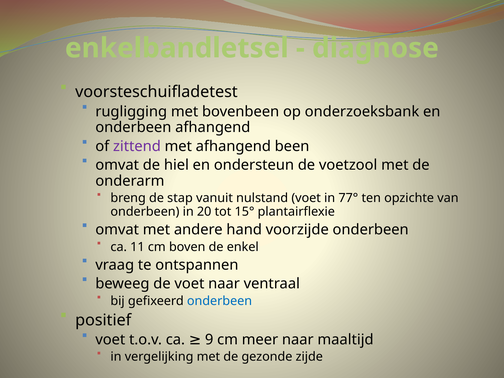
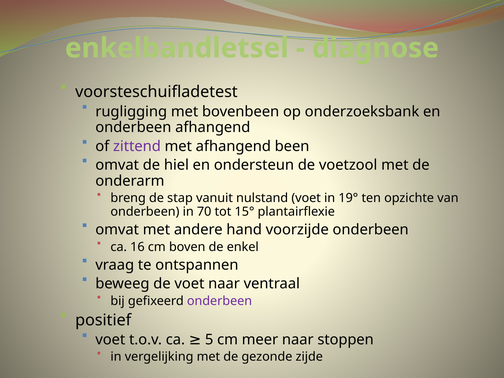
77°: 77° -> 19°
20: 20 -> 70
11: 11 -> 16
onderbeen at (220, 301) colour: blue -> purple
9: 9 -> 5
maaltijd: maaltijd -> stoppen
